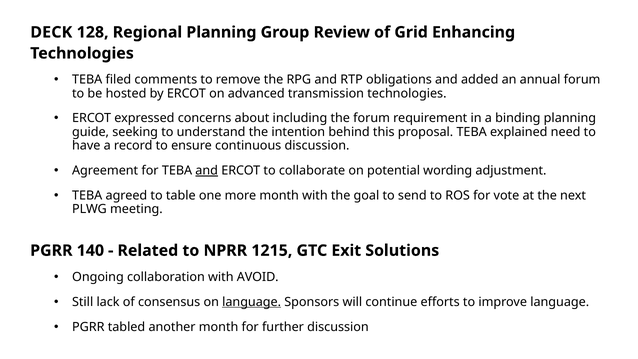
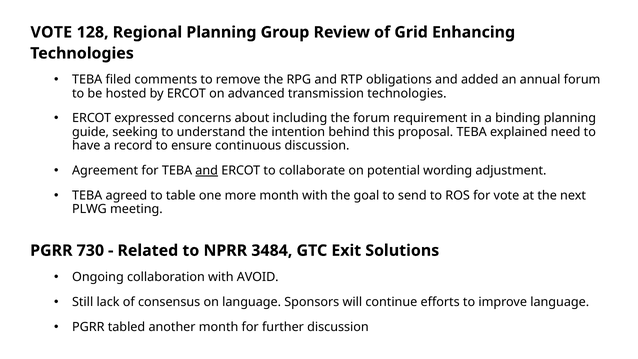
DECK at (51, 32): DECK -> VOTE
140: 140 -> 730
1215: 1215 -> 3484
language at (252, 302) underline: present -> none
